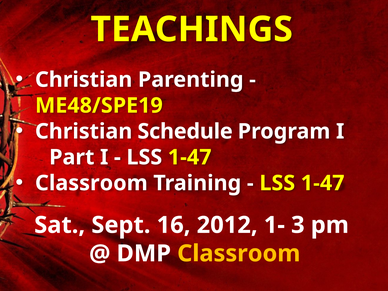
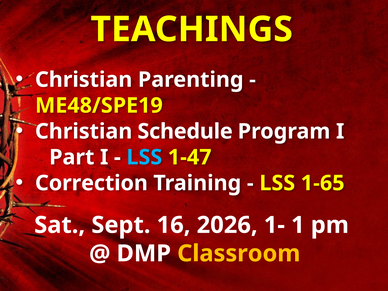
LSS at (144, 157) colour: white -> light blue
Classroom at (91, 183): Classroom -> Correction
1-47 at (323, 183): 1-47 -> 1-65
2012: 2012 -> 2026
3: 3 -> 1
